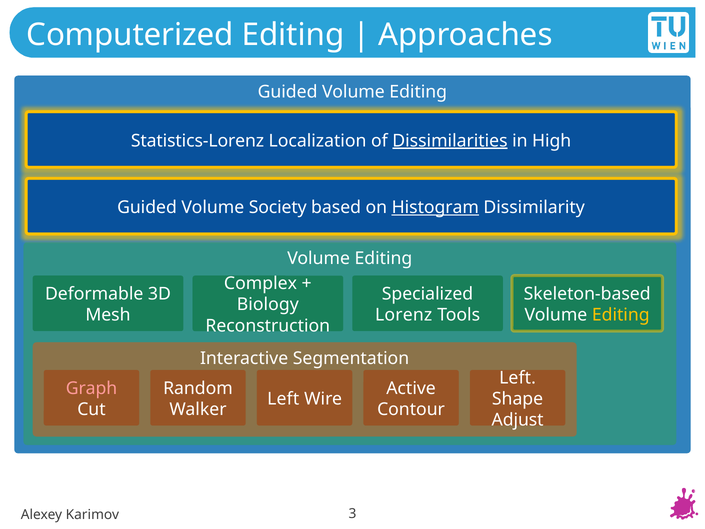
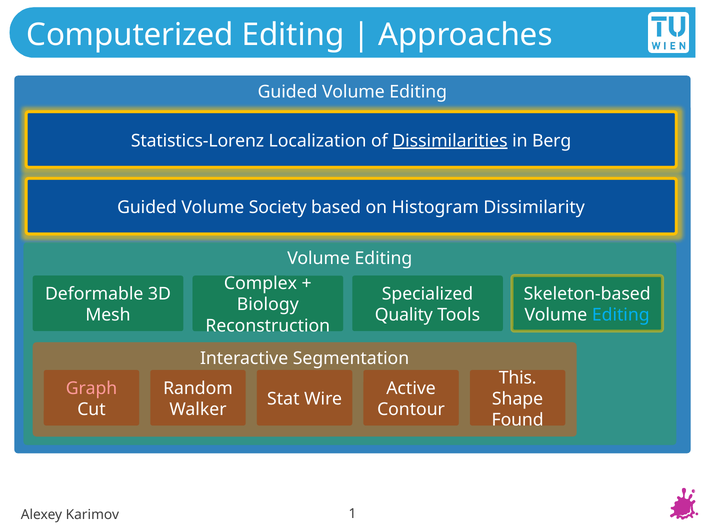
High: High -> Berg
Histogram underline: present -> none
Lorenz: Lorenz -> Quality
Editing at (621, 315) colour: yellow -> light blue
Left at (518, 378): Left -> This
Left at (283, 399): Left -> Stat
Adjust: Adjust -> Found
3: 3 -> 1
